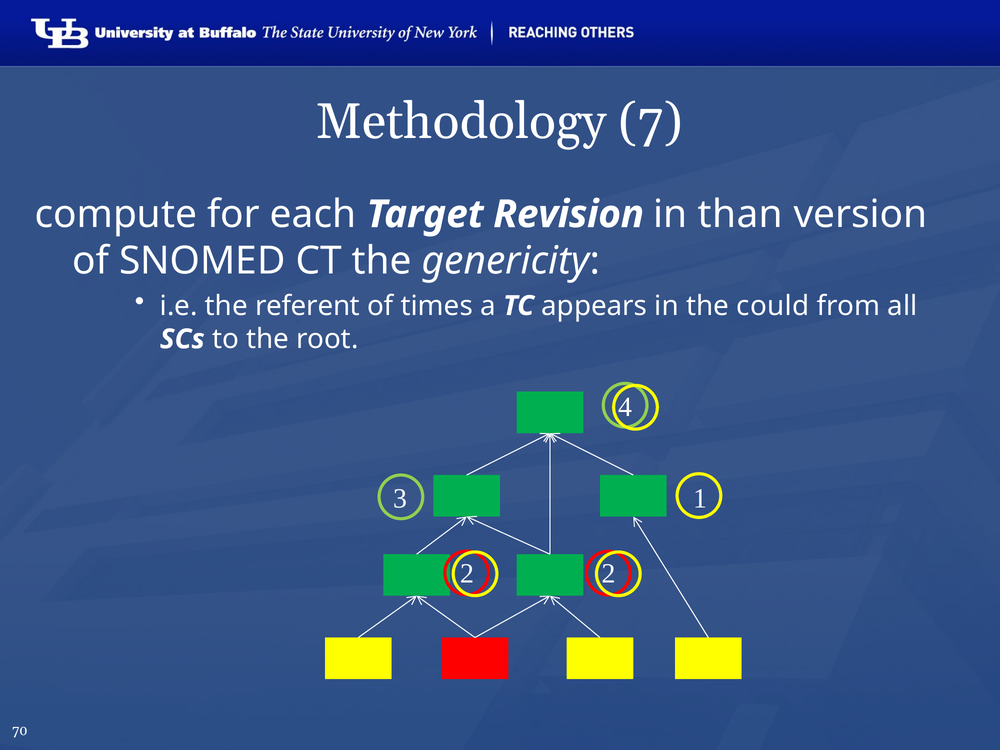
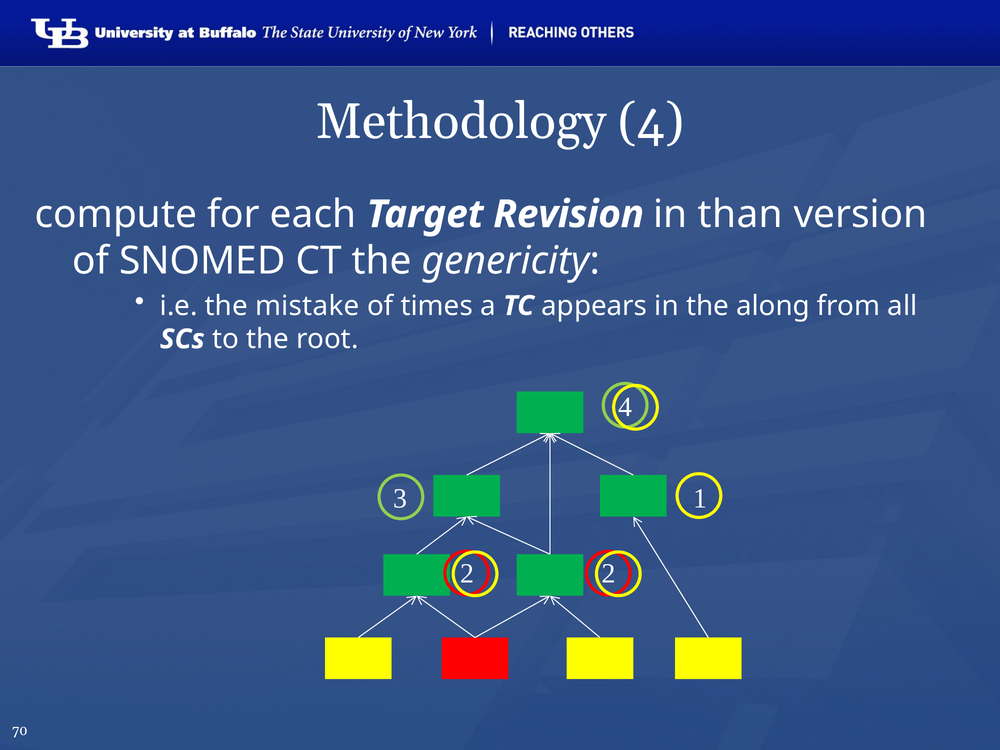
Methodology 7: 7 -> 4
referent: referent -> mistake
could: could -> along
